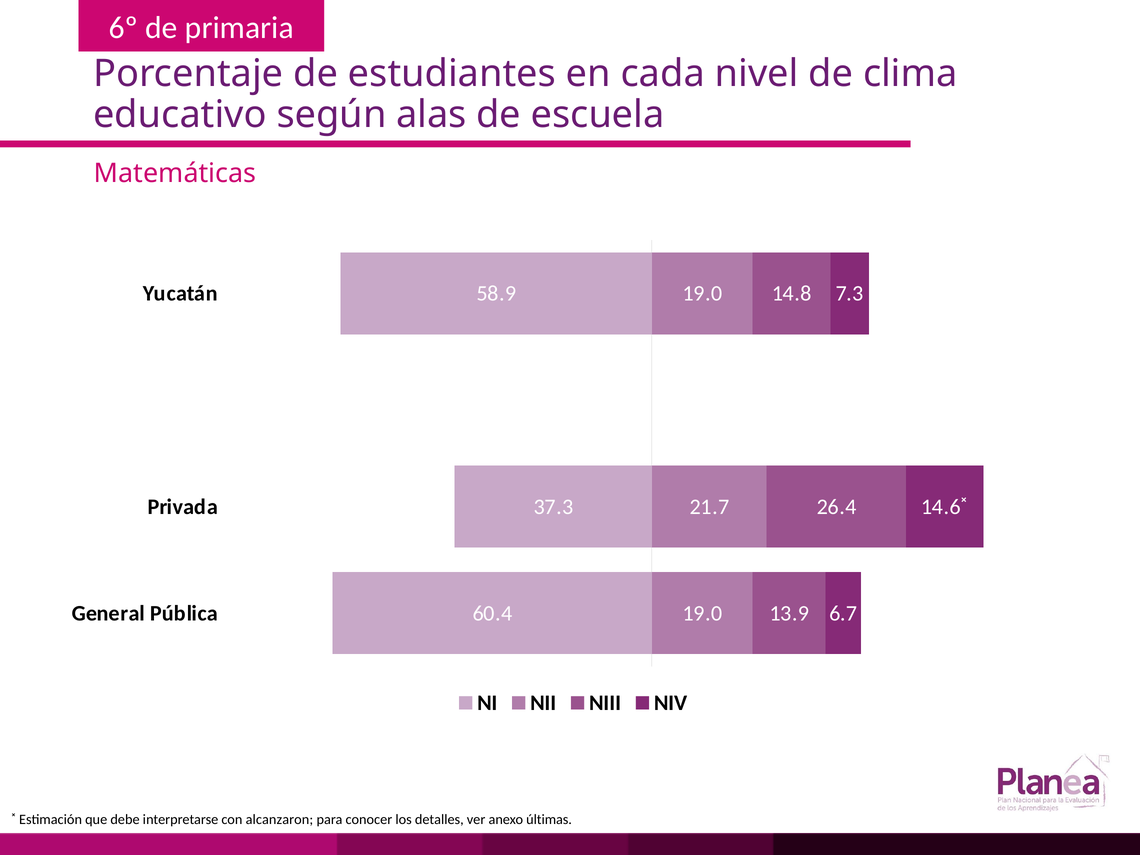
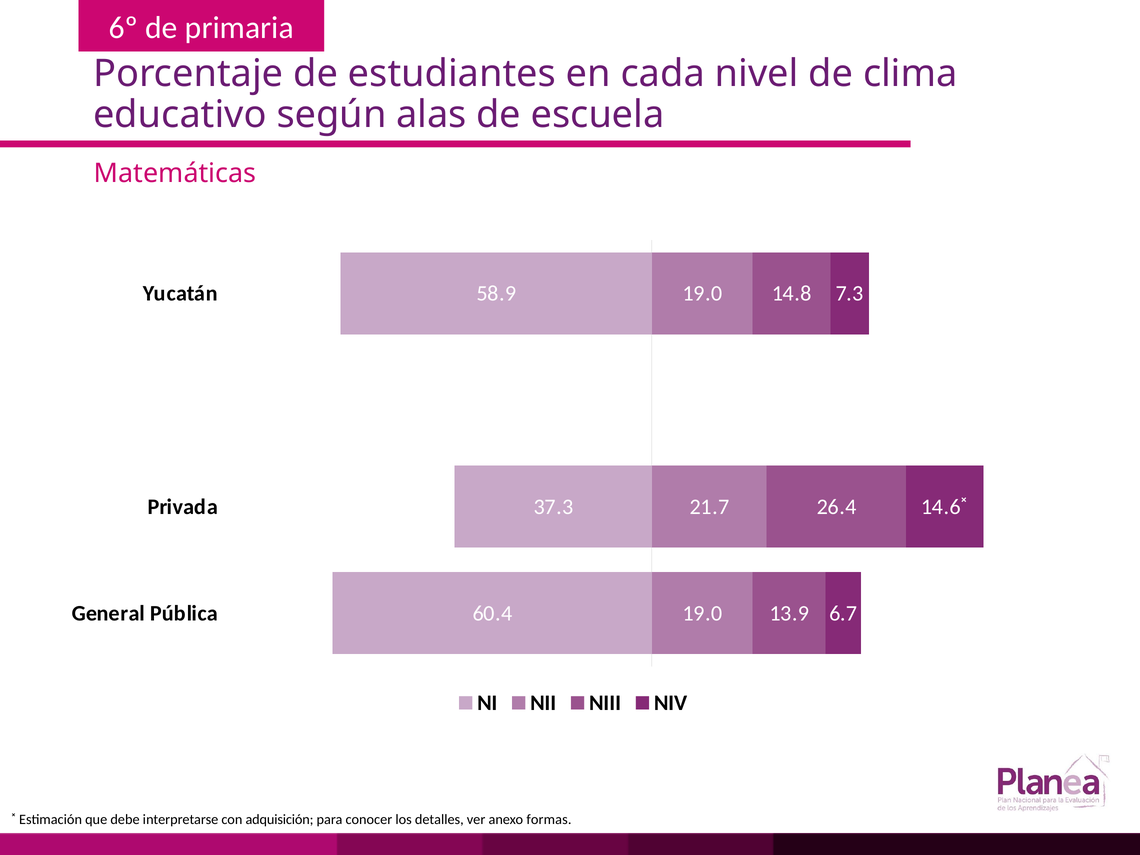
alcanzaron: alcanzaron -> adquisición
últimas: últimas -> formas
